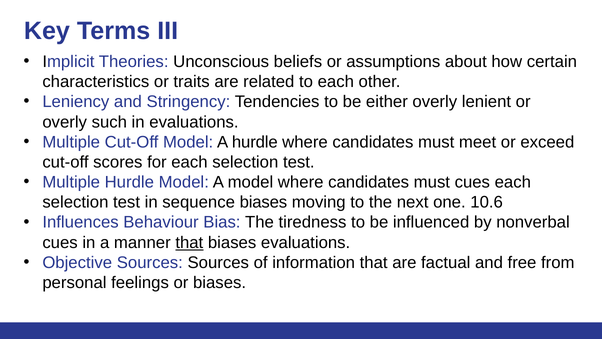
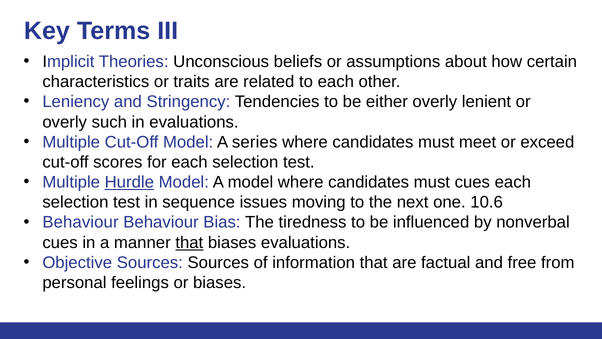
A hurdle: hurdle -> series
Hurdle at (129, 182) underline: none -> present
sequence biases: biases -> issues
Influences at (81, 222): Influences -> Behaviour
